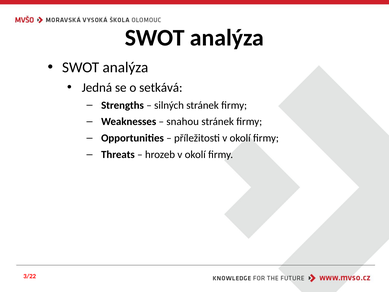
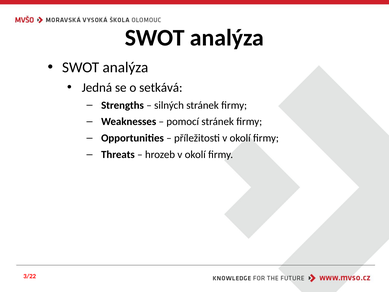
snahou: snahou -> pomocí
